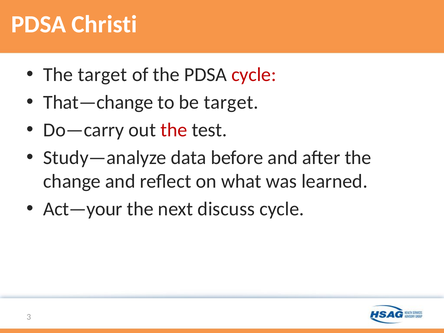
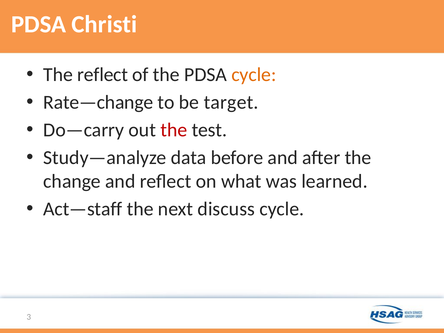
The target: target -> reflect
cycle at (254, 75) colour: red -> orange
That—change: That—change -> Rate—change
Act—your: Act—your -> Act—staff
